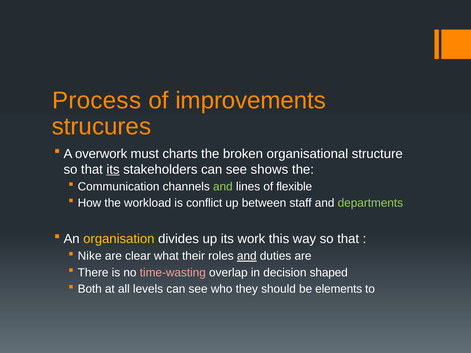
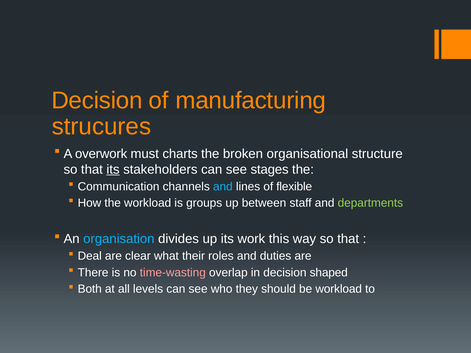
Process at (97, 101): Process -> Decision
improvements: improvements -> manufacturing
shows: shows -> stages
and at (223, 187) colour: light green -> light blue
conflict: conflict -> groups
organisation colour: yellow -> light blue
Nike: Nike -> Deal
and at (247, 256) underline: present -> none
be elements: elements -> workload
